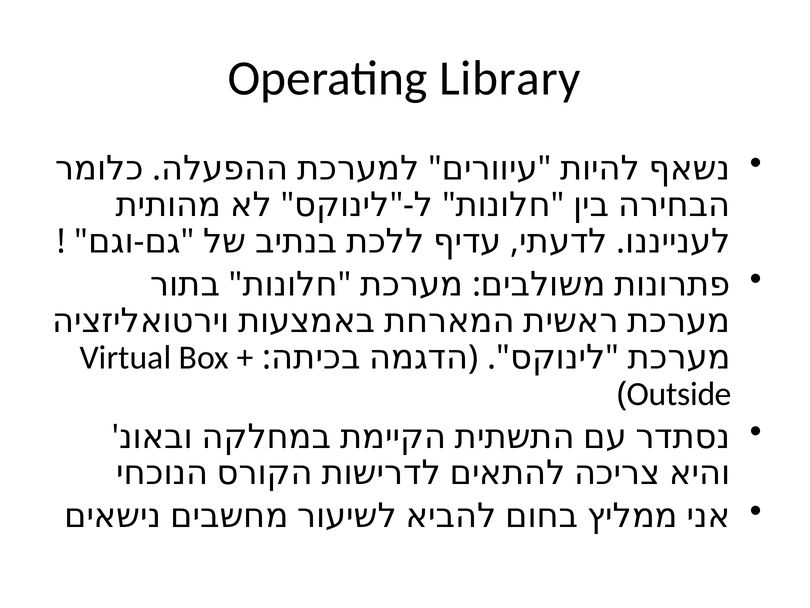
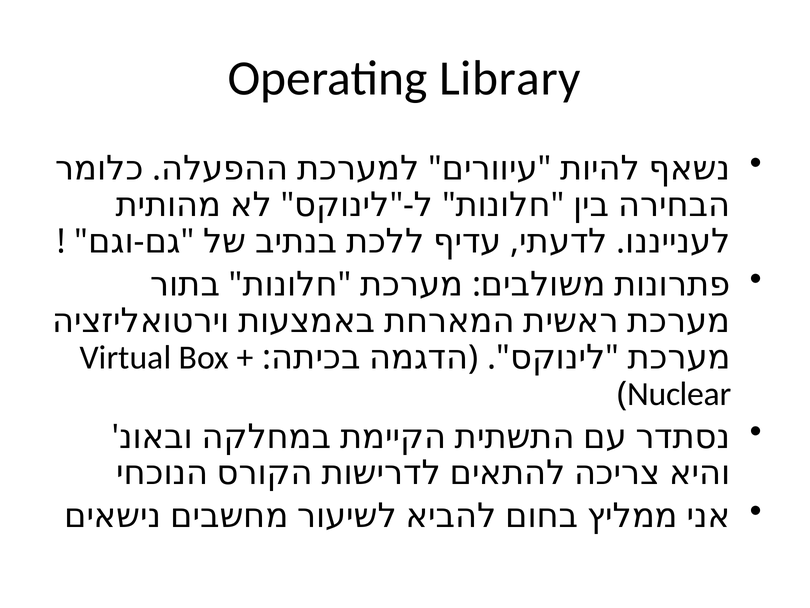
Outside: Outside -> Nuclear
